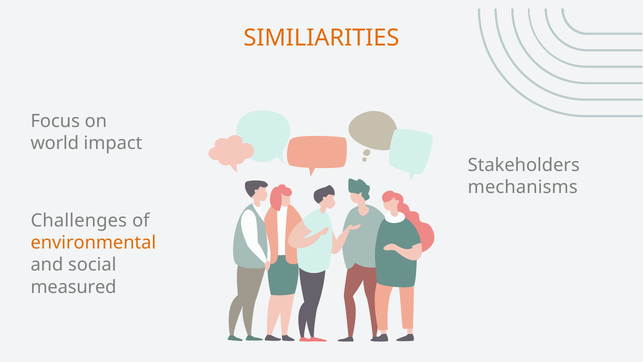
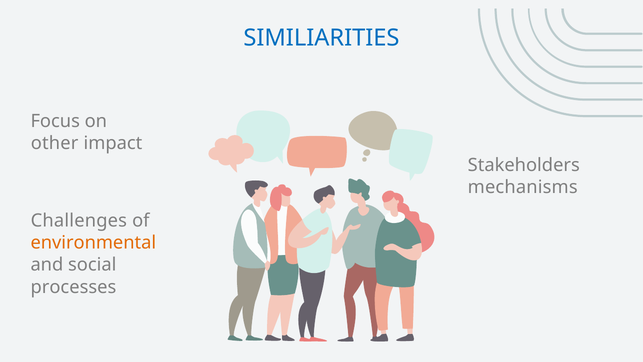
SIMILIARITIES colour: orange -> blue
world: world -> other
measured: measured -> processes
